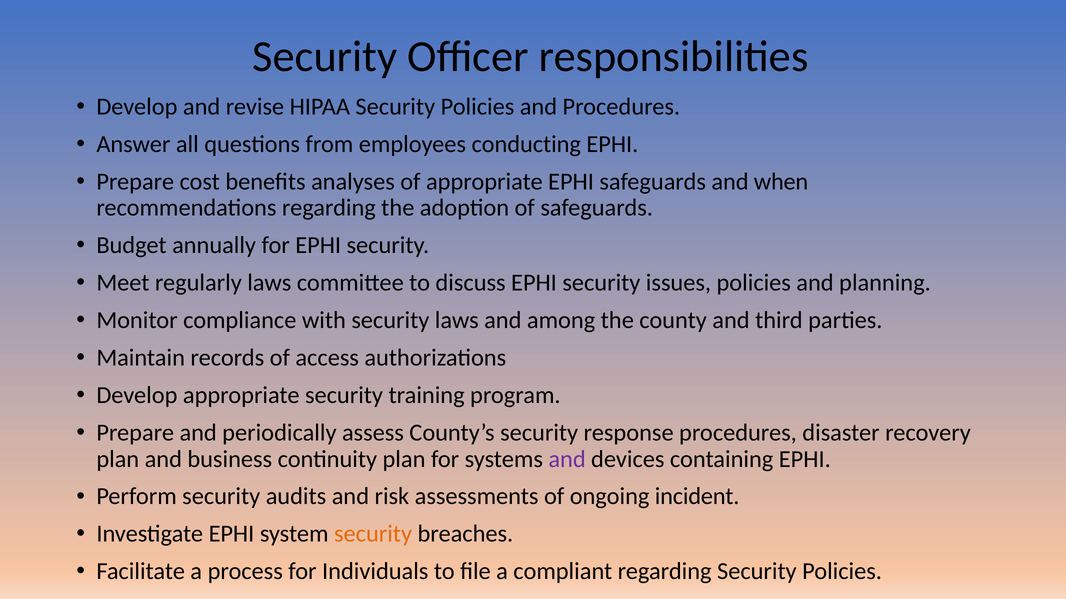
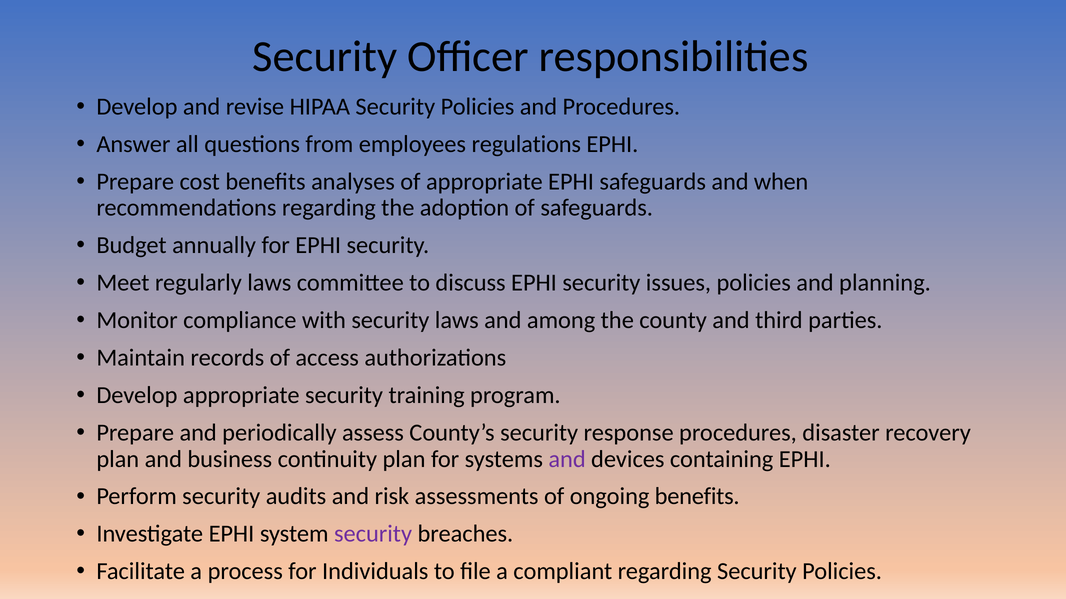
conducting: conducting -> regulations
ongoing incident: incident -> benefits
security at (373, 534) colour: orange -> purple
